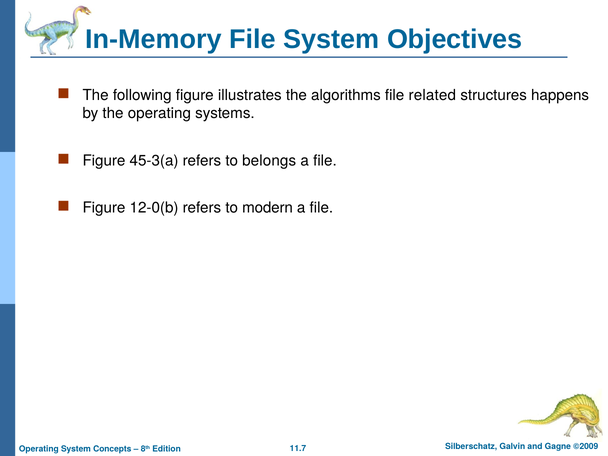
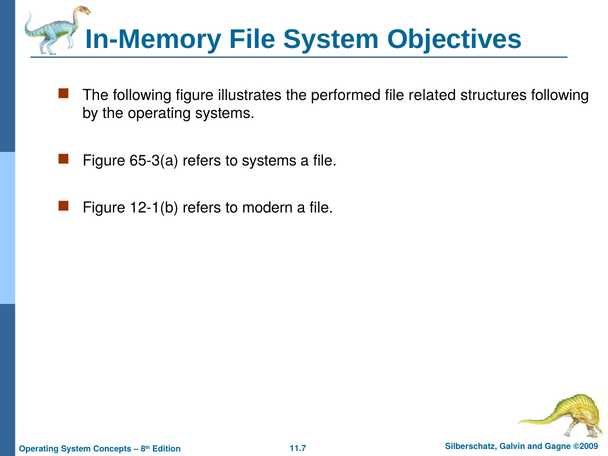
algorithms: algorithms -> performed
structures happens: happens -> following
45-3(a: 45-3(a -> 65-3(a
to belongs: belongs -> systems
12-0(b: 12-0(b -> 12-1(b
